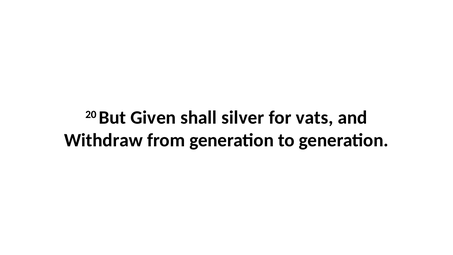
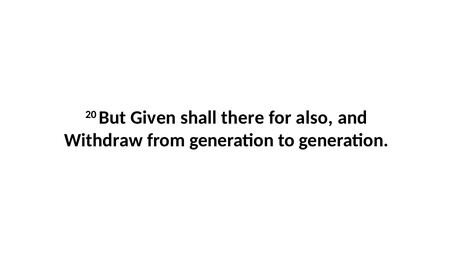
silver: silver -> there
vats: vats -> also
